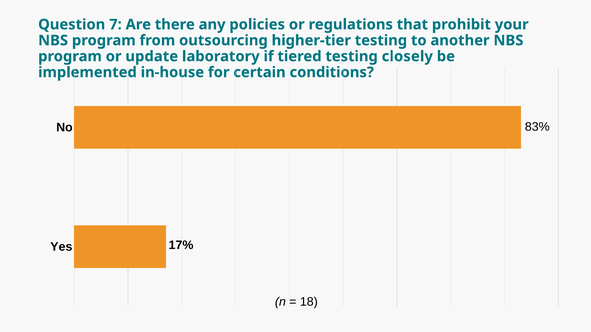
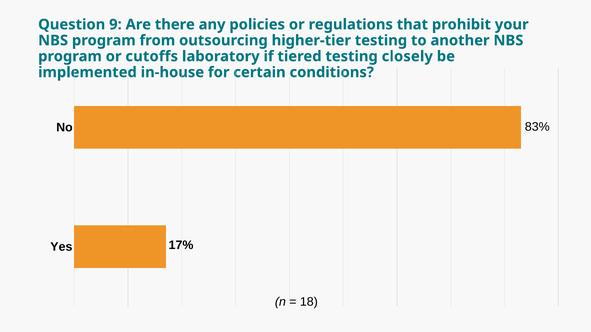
7: 7 -> 9
update: update -> cutoffs
